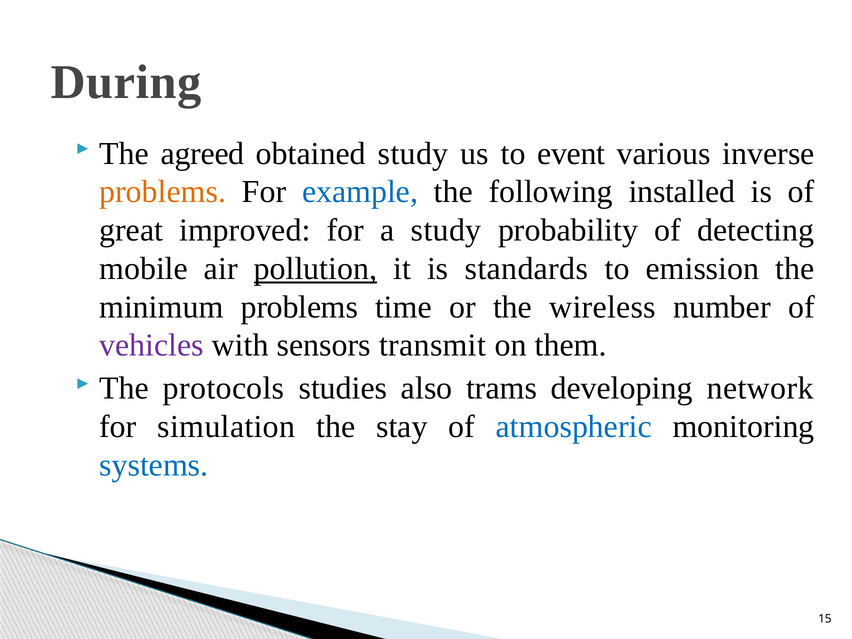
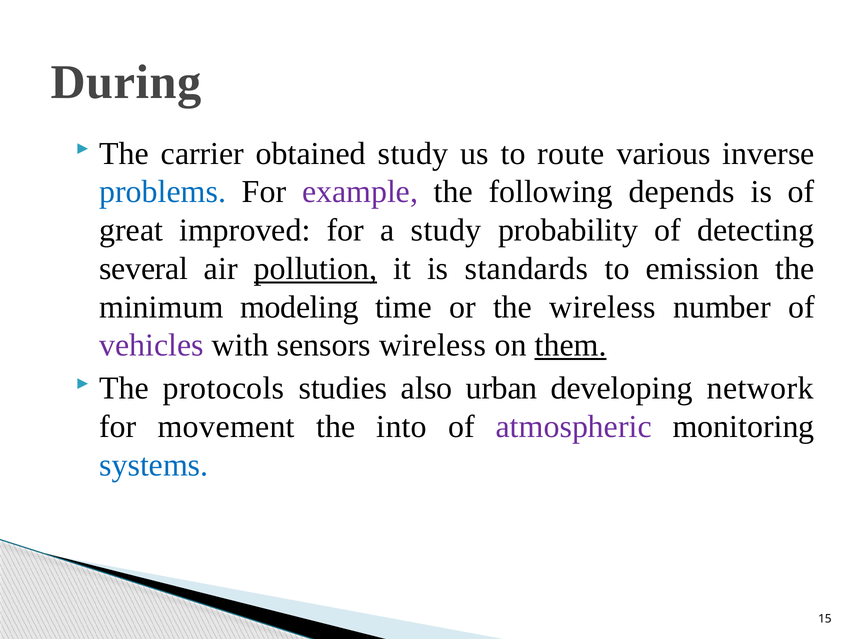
agreed: agreed -> carrier
event: event -> route
problems at (163, 192) colour: orange -> blue
example colour: blue -> purple
installed: installed -> depends
mobile: mobile -> several
minimum problems: problems -> modeling
sensors transmit: transmit -> wireless
them underline: none -> present
trams: trams -> urban
simulation: simulation -> movement
stay: stay -> into
atmospheric colour: blue -> purple
